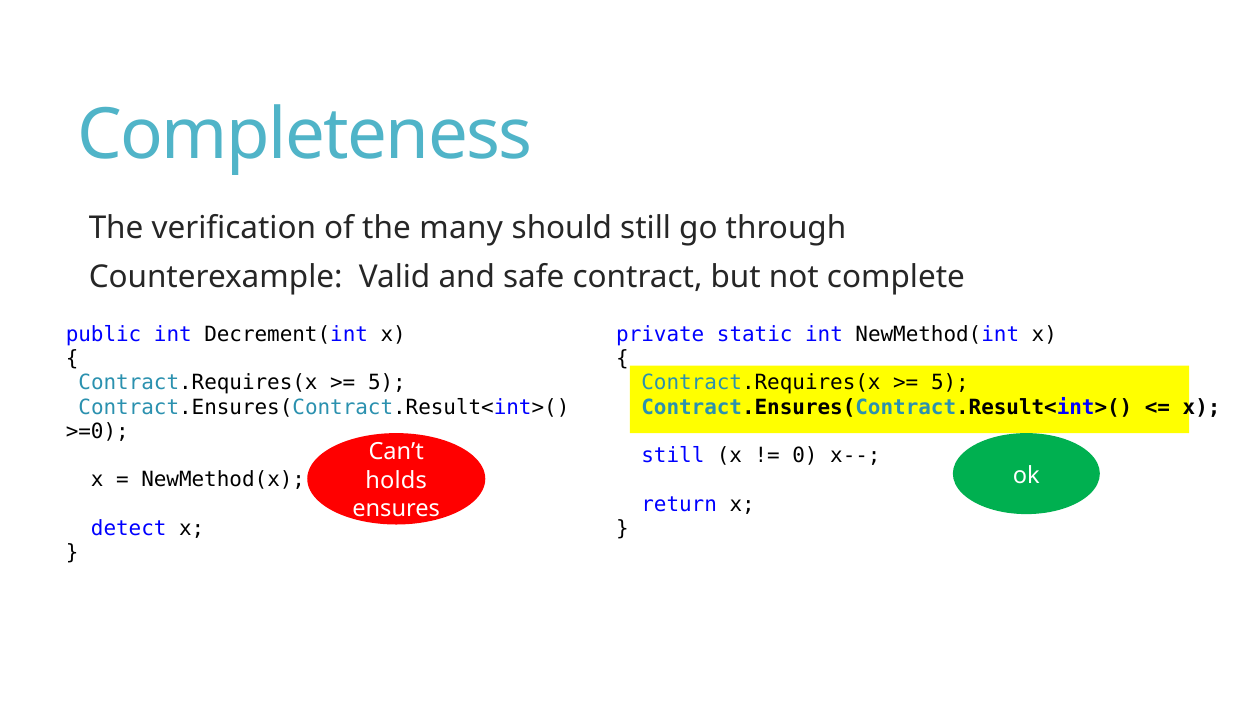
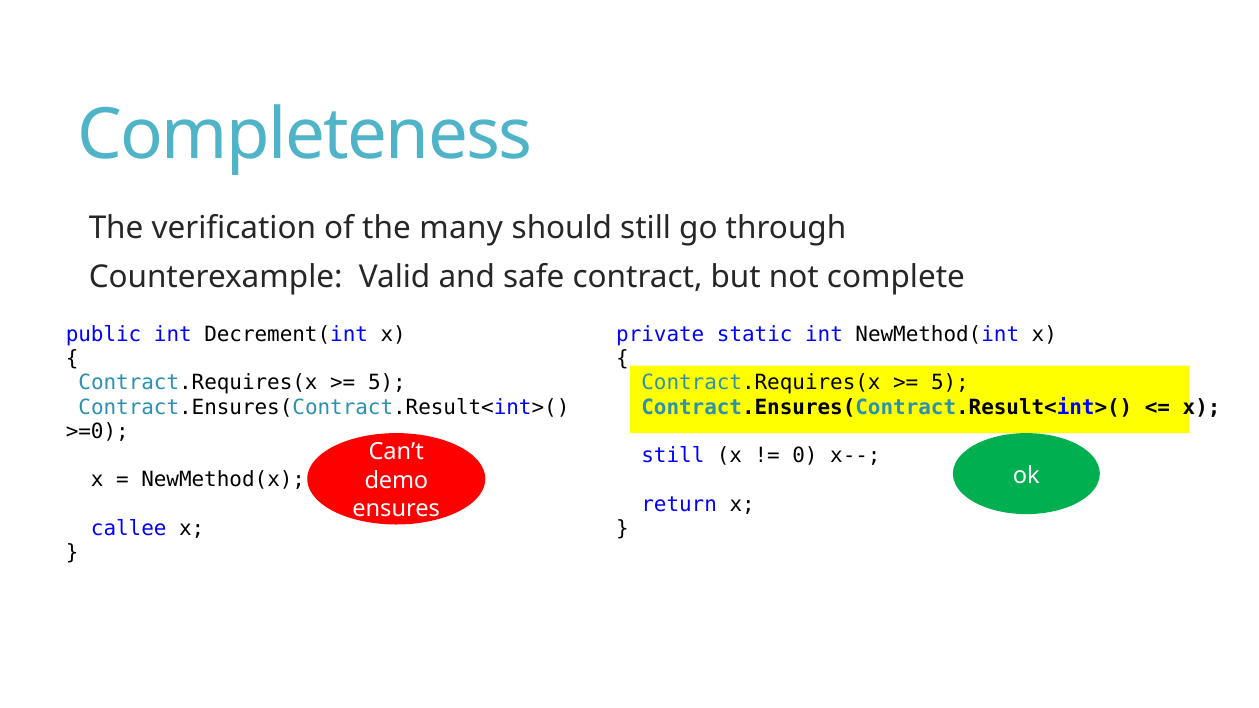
holds: holds -> demo
detect: detect -> callee
